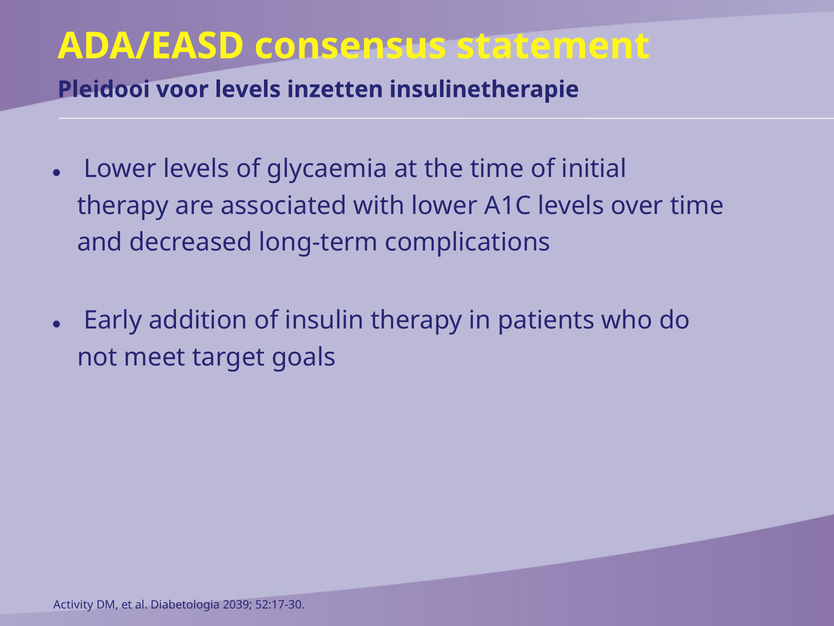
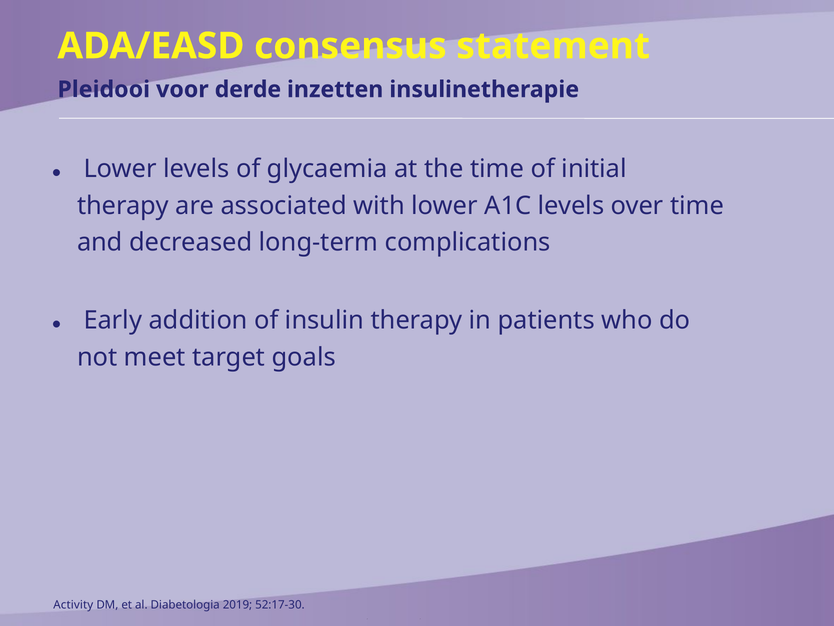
voor levels: levels -> derde
2039: 2039 -> 2019
